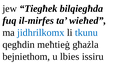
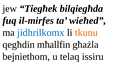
tkunu colour: blue -> orange
meħtieġ: meħtieġ -> mħallfin
lbies: lbies -> telaq
